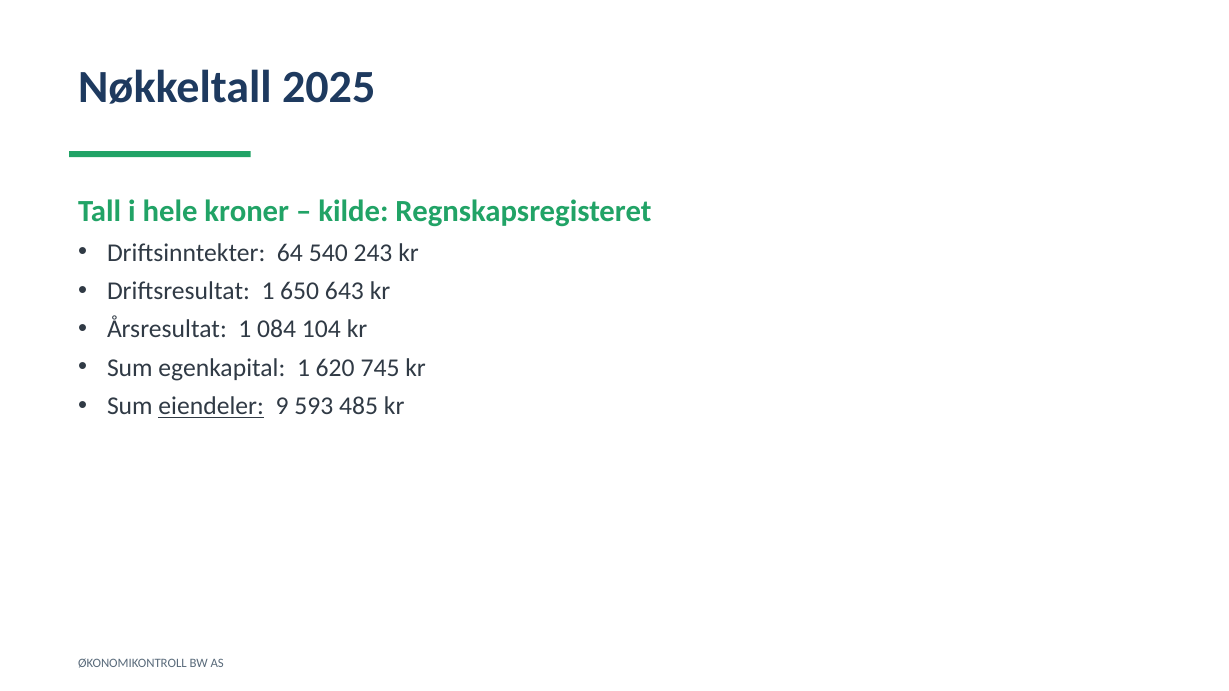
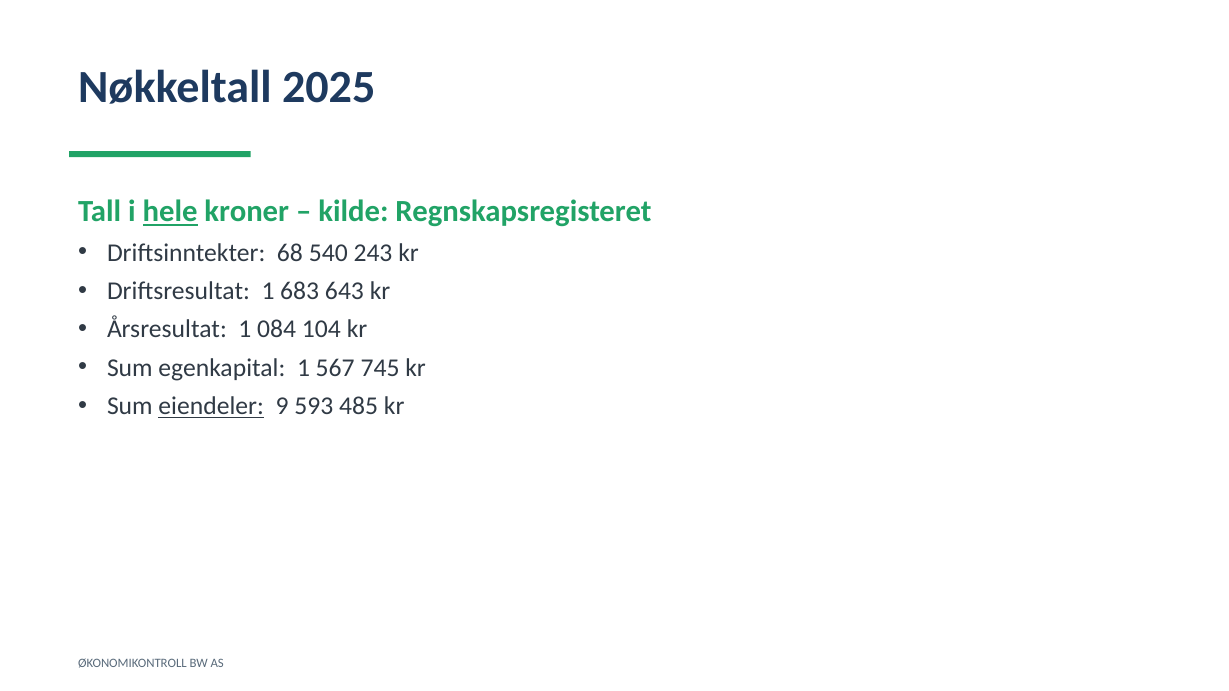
hele underline: none -> present
64: 64 -> 68
650: 650 -> 683
620: 620 -> 567
